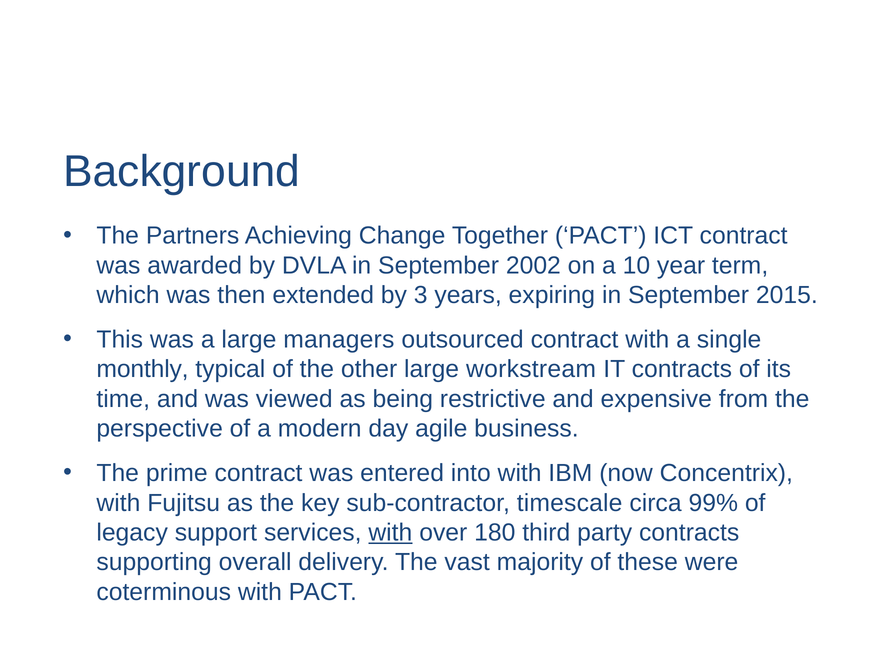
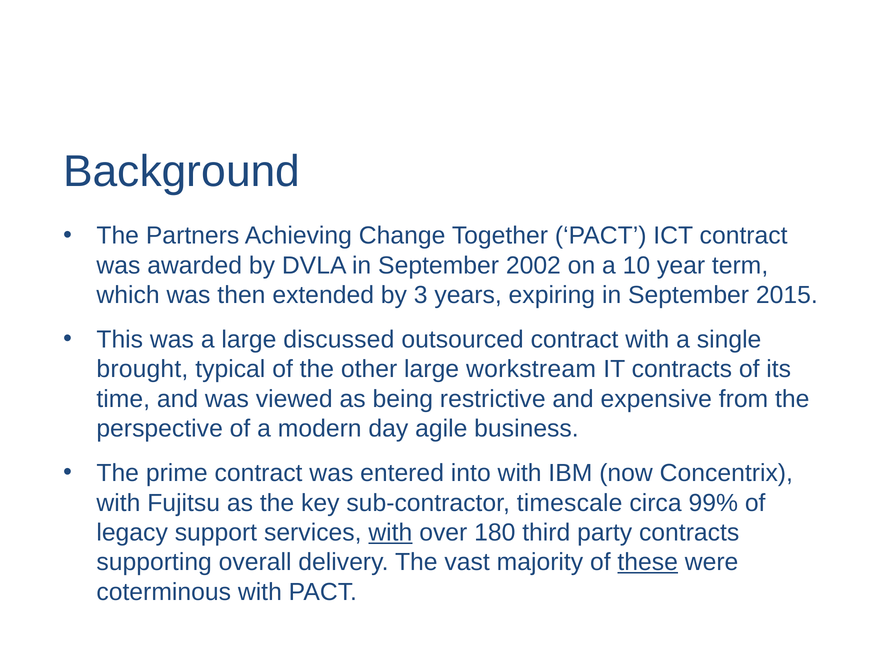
managers: managers -> discussed
monthly: monthly -> brought
these underline: none -> present
